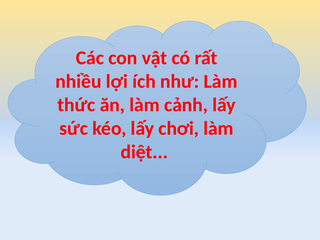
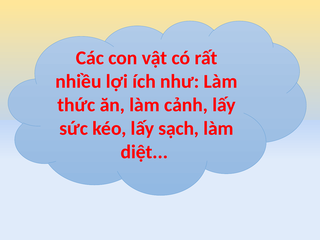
chơi: chơi -> sạch
